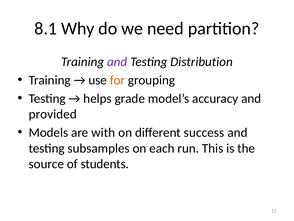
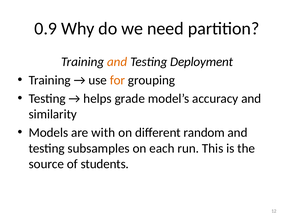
8.1: 8.1 -> 0.9
and at (117, 62) colour: purple -> orange
Distribution: Distribution -> Deployment
provided: provided -> similarity
success: success -> random
